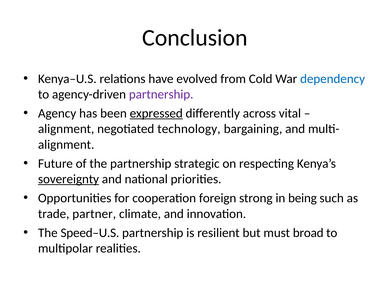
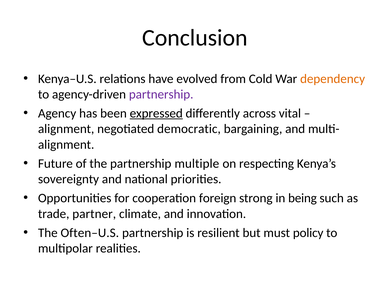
dependency colour: blue -> orange
technology: technology -> democratic
strategic: strategic -> multiple
sovereignty underline: present -> none
Speed–U.S: Speed–U.S -> Often–U.S
broad: broad -> policy
